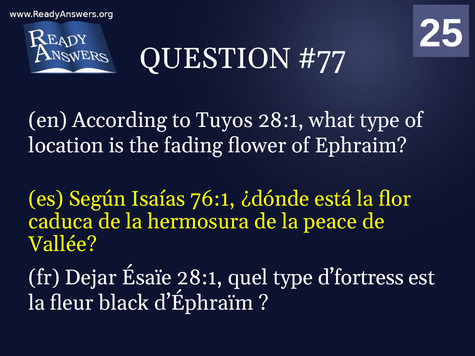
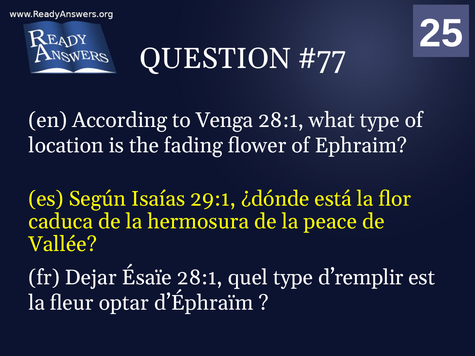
Tuyos: Tuyos -> Venga
76:1: 76:1 -> 29:1
d’fortress: d’fortress -> d’remplir
black: black -> optar
